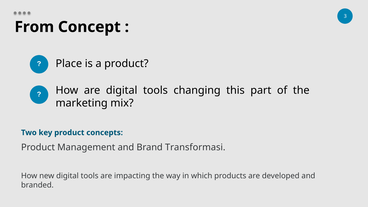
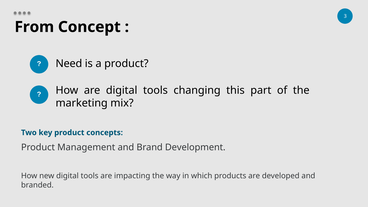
Place: Place -> Need
Transformasi: Transformasi -> Development
